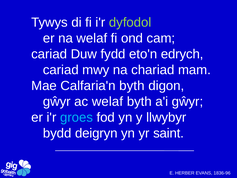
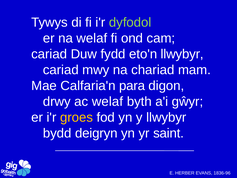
eto'n edrych: edrych -> llwybyr
Calfaria'n byth: byth -> para
gŵyr at (57, 101): gŵyr -> drwy
groes colour: light blue -> yellow
